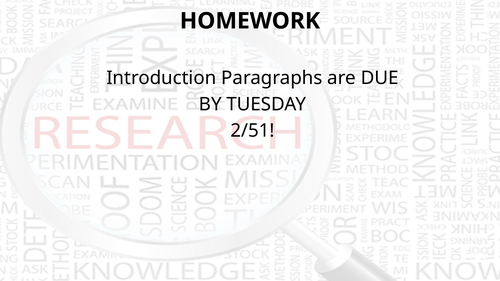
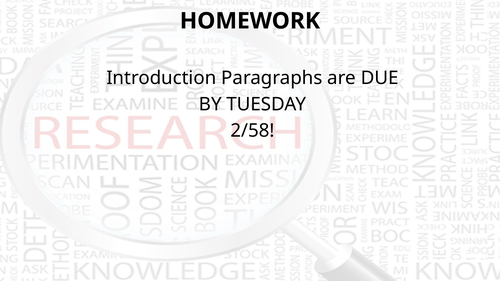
2/51: 2/51 -> 2/58
